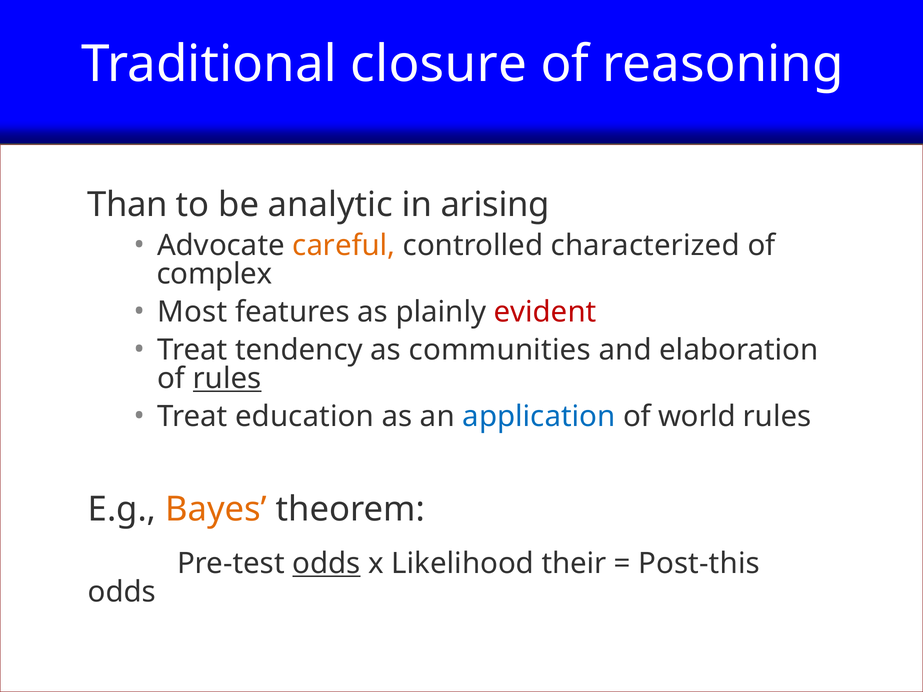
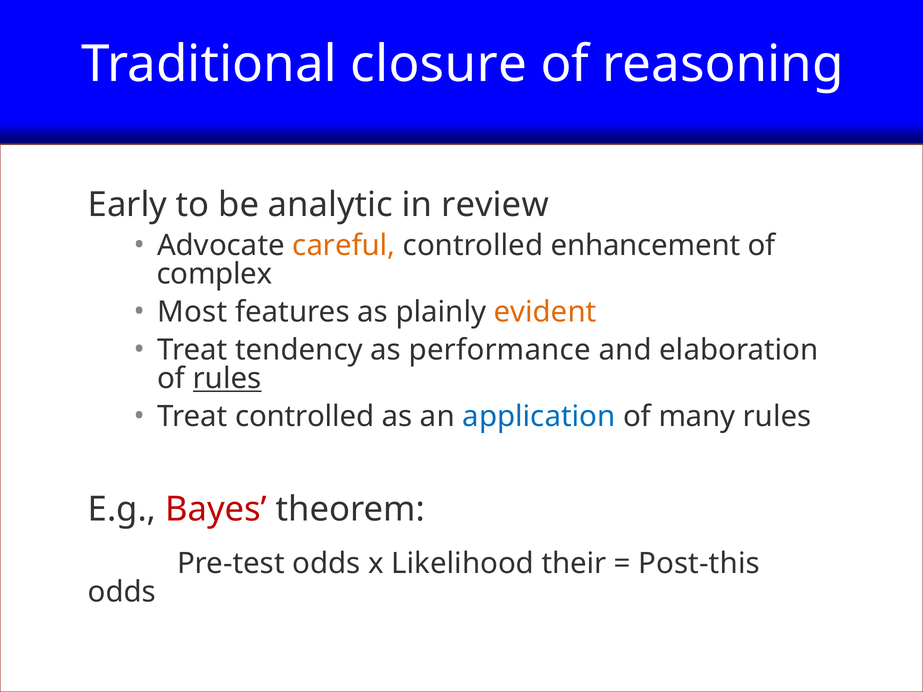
Than: Than -> Early
arising: arising -> review
characterized: characterized -> enhancement
evident colour: red -> orange
communities: communities -> performance
Treat education: education -> controlled
world: world -> many
Bayes colour: orange -> red
odds at (326, 564) underline: present -> none
